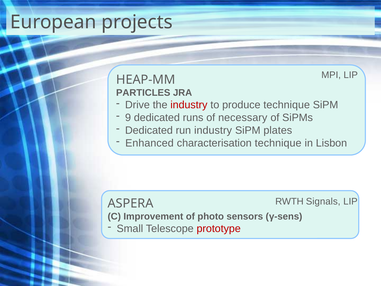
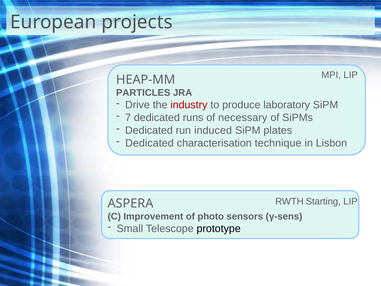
produce technique: technique -> laboratory
9: 9 -> 7
run industry: industry -> induced
Enhanced at (149, 143): Enhanced -> Dedicated
Signals: Signals -> Starting
prototype colour: red -> black
